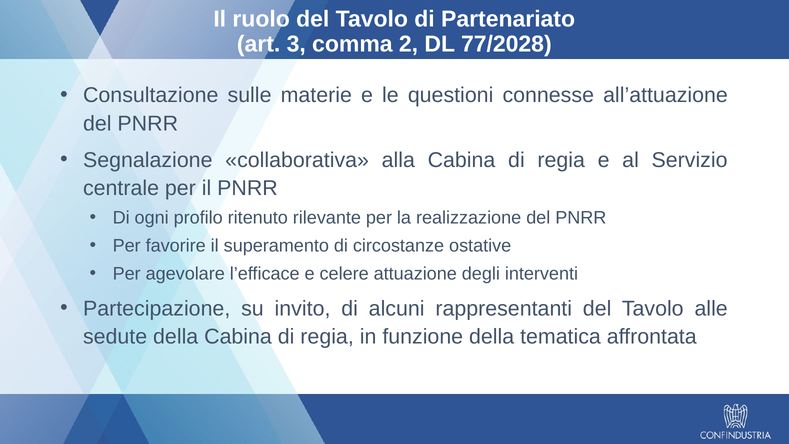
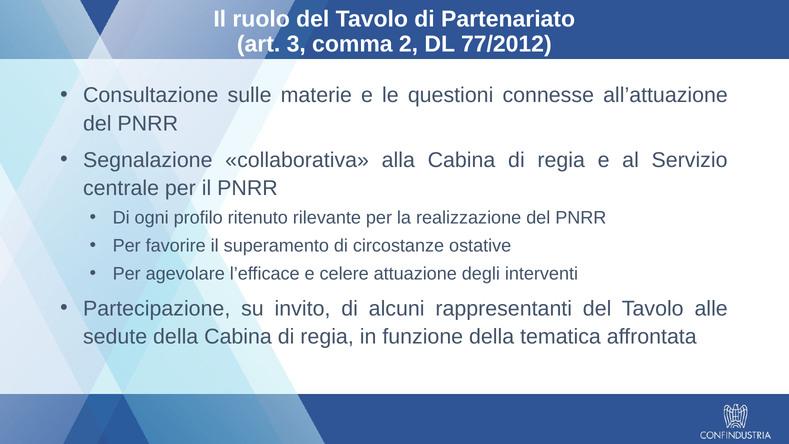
77/2028: 77/2028 -> 77/2012
